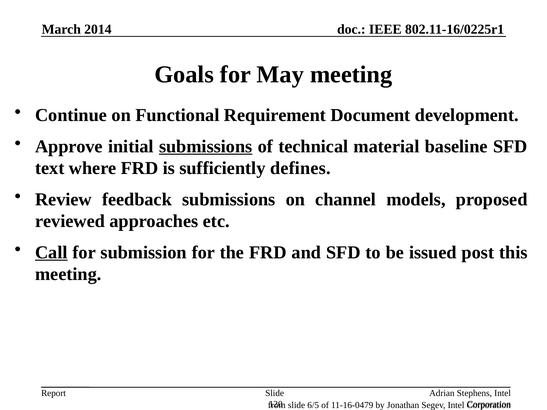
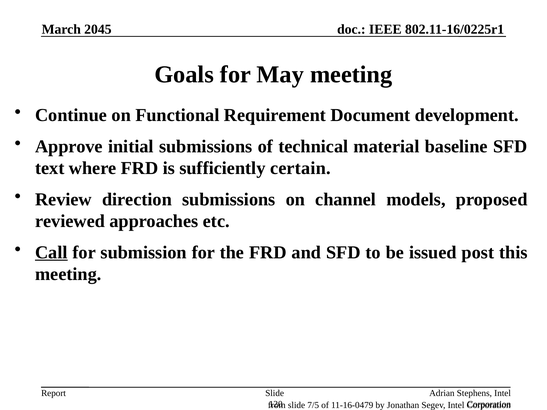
2014: 2014 -> 2045
submissions at (206, 146) underline: present -> none
defines: defines -> certain
feedback: feedback -> direction
6/5: 6/5 -> 7/5
